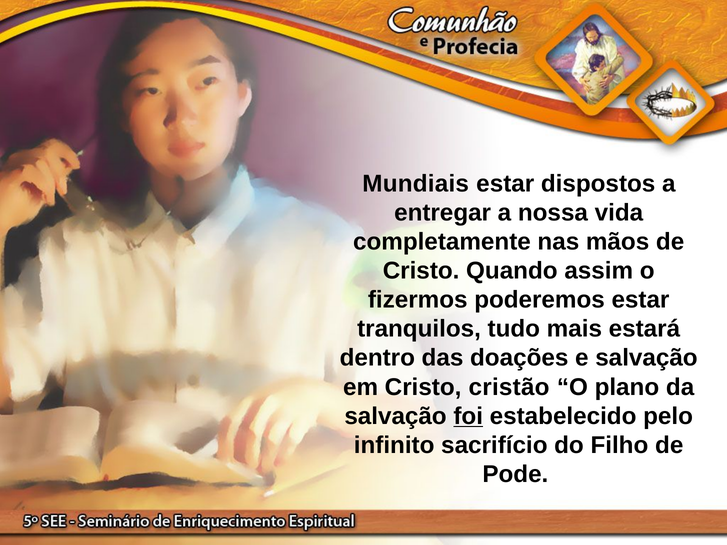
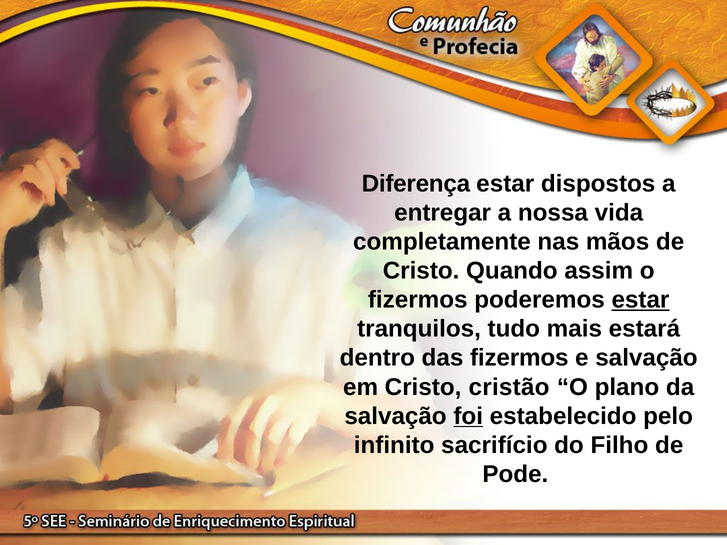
Mundiais: Mundiais -> Diferença
estar at (640, 300) underline: none -> present
das doações: doações -> fizermos
